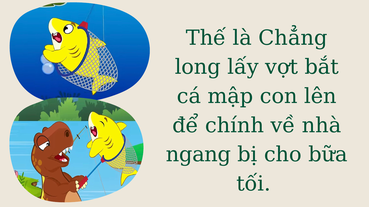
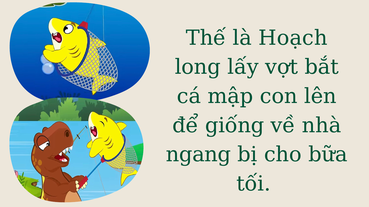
Chẳng: Chẳng -> Hoạch
chính: chính -> giống
